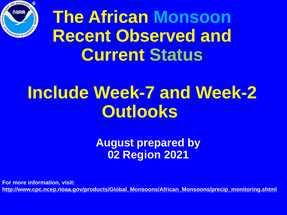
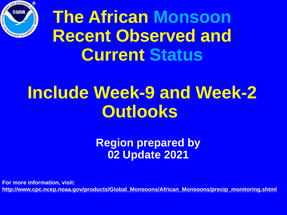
Status colour: light green -> light blue
Week-7: Week-7 -> Week-9
August: August -> Region
Region: Region -> Update
